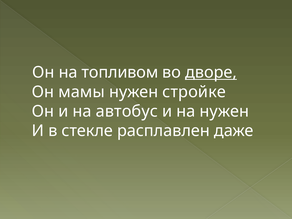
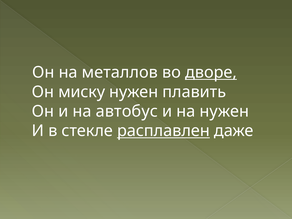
топливом: топливом -> металлов
мамы: мамы -> миску
стройке: стройке -> плавить
расплавлен underline: none -> present
